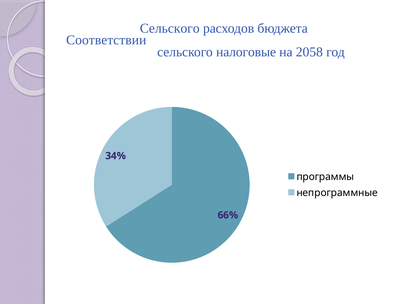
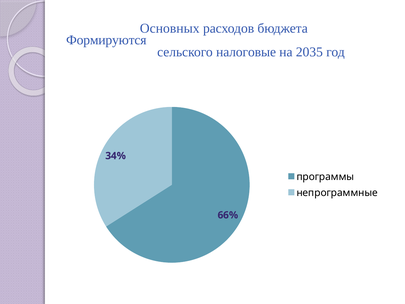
Сельского at (170, 28): Сельского -> Основных
Соответствии: Соответствии -> Формируются
2058: 2058 -> 2035
